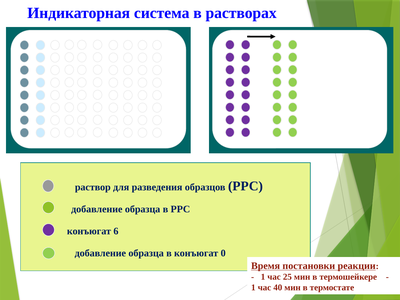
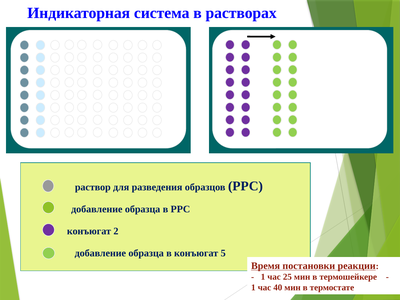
6: 6 -> 2
0: 0 -> 5
